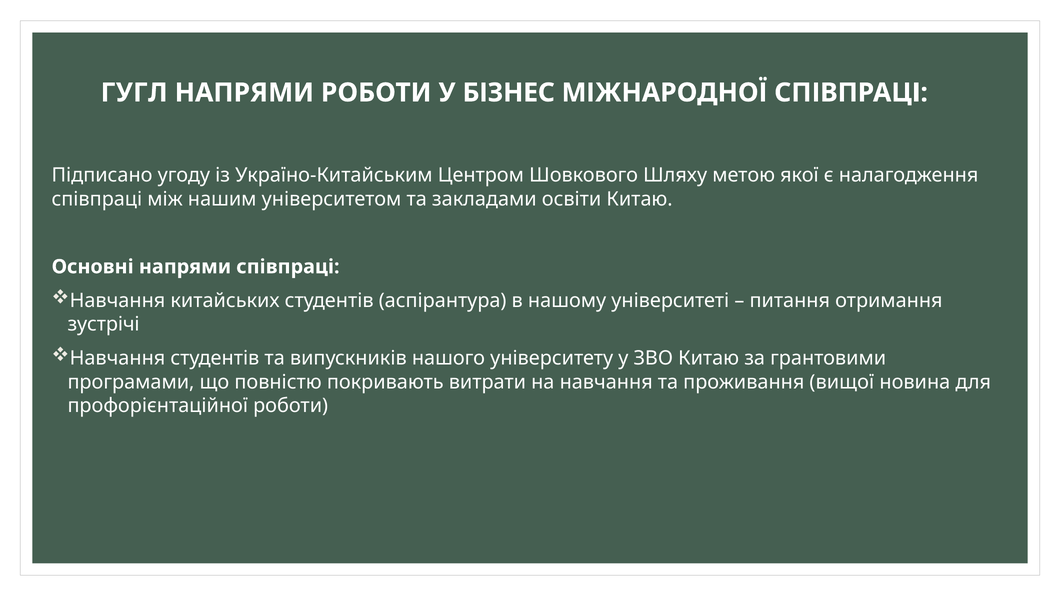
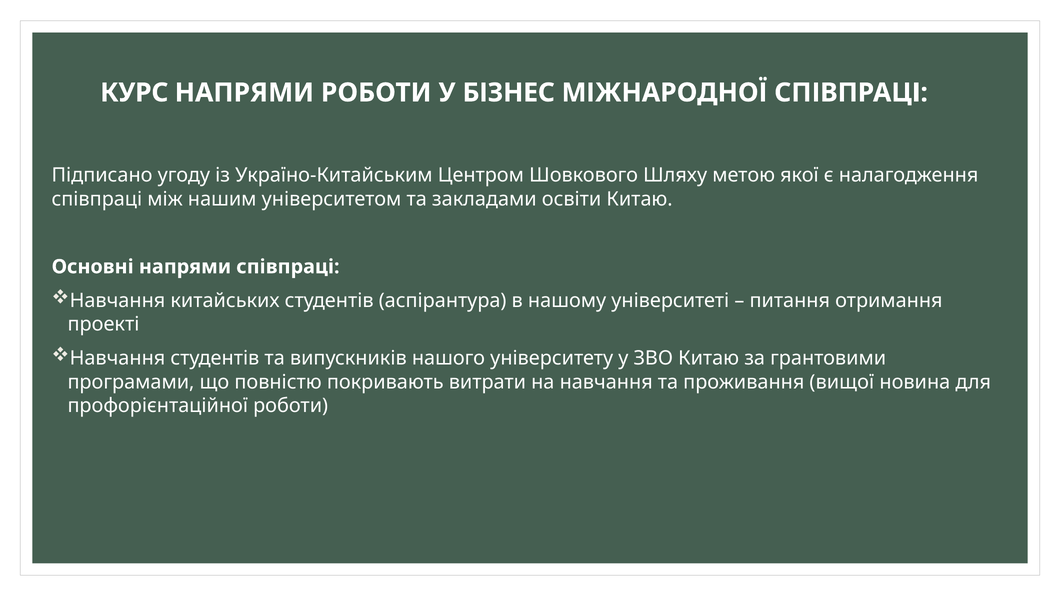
ГУГЛ: ГУГЛ -> КУРС
зустрічі: зустрічі -> проекті
